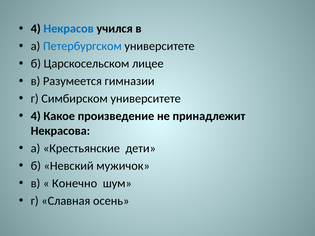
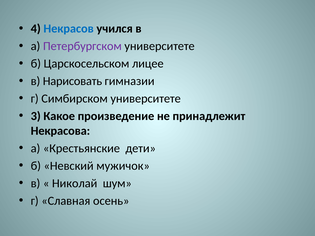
Петербургском colour: blue -> purple
Разумеется: Разумеется -> Нарисовать
4 at (36, 116): 4 -> 3
Конечно: Конечно -> Николай
